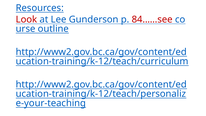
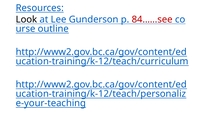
Look colour: red -> black
